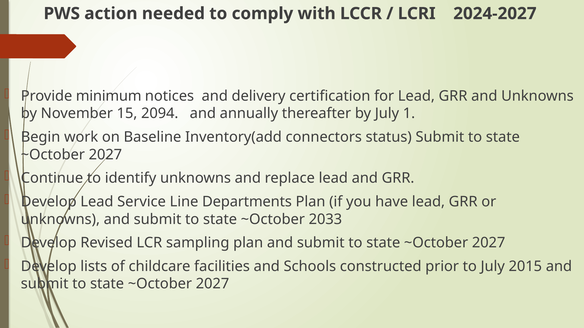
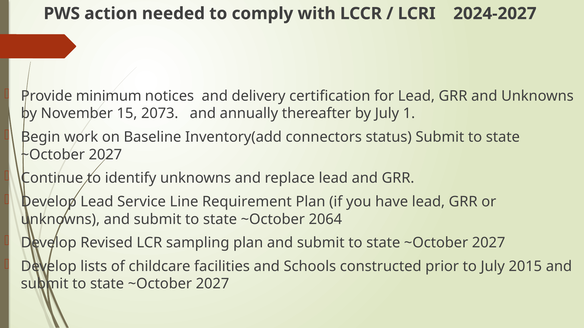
2094: 2094 -> 2073
Departments: Departments -> Requirement
2033: 2033 -> 2064
